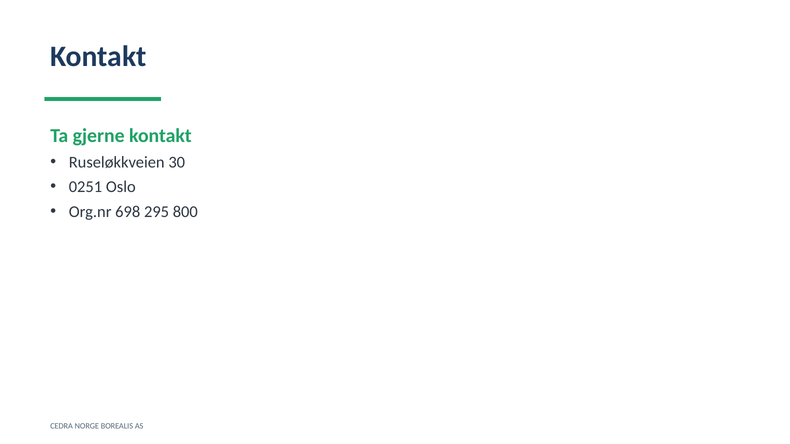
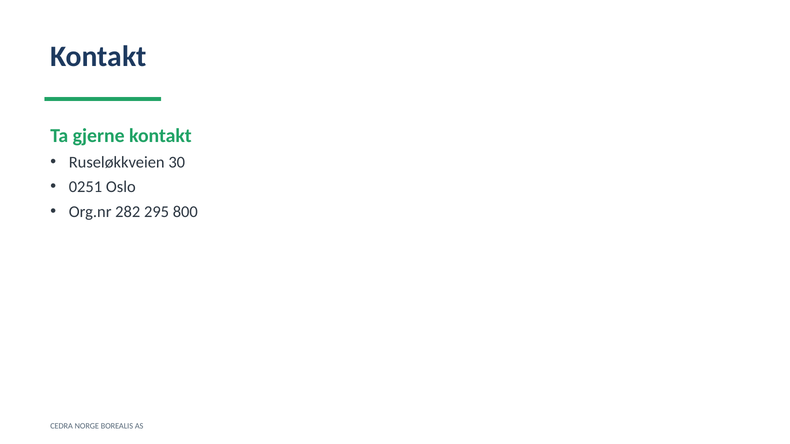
698: 698 -> 282
